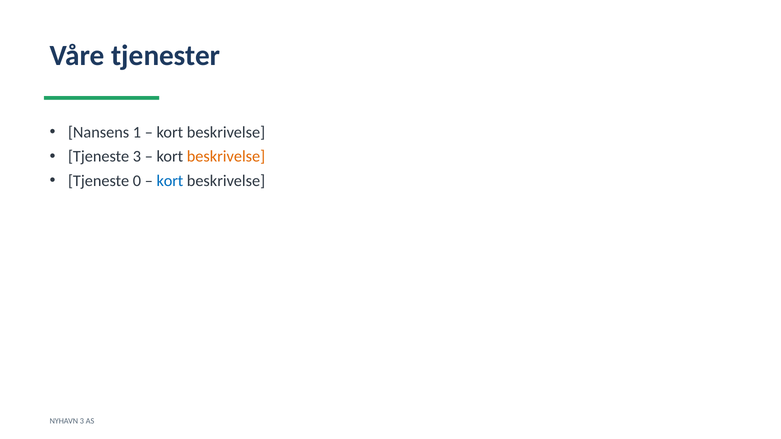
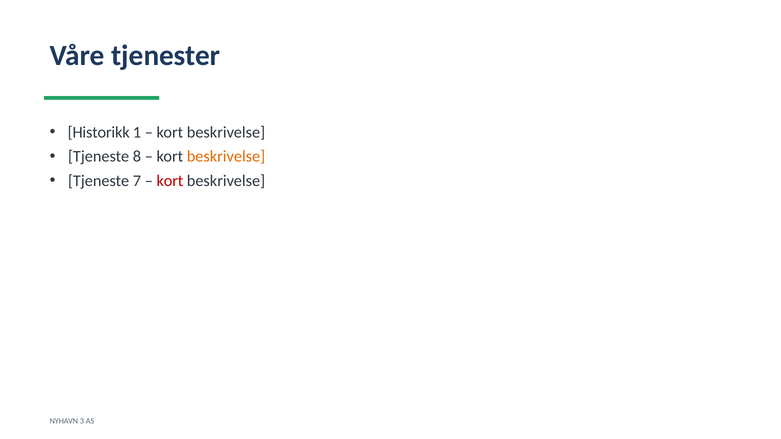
Nansens: Nansens -> Historikk
Tjeneste 3: 3 -> 8
0: 0 -> 7
kort at (170, 181) colour: blue -> red
